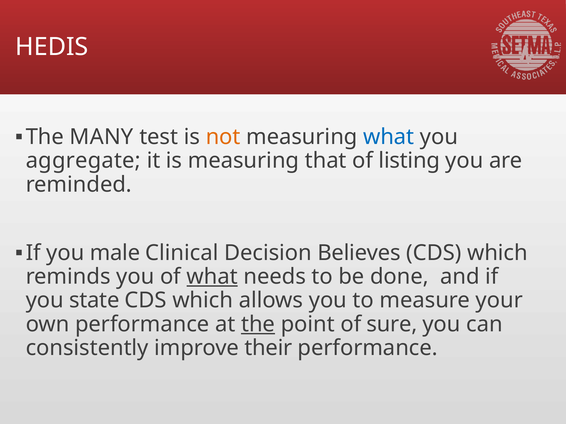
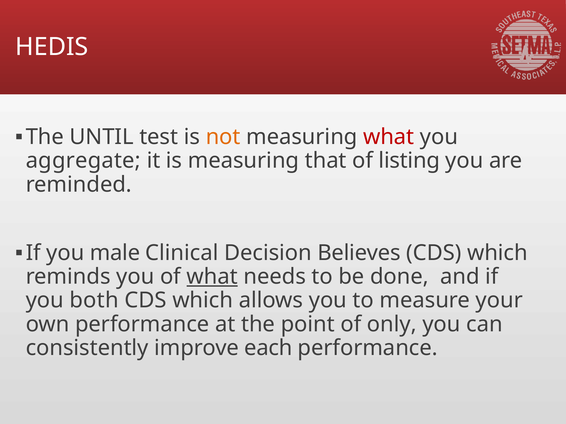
MANY: MANY -> UNTIL
what at (389, 137) colour: blue -> red
state: state -> both
the at (258, 324) underline: present -> none
sure: sure -> only
their: their -> each
